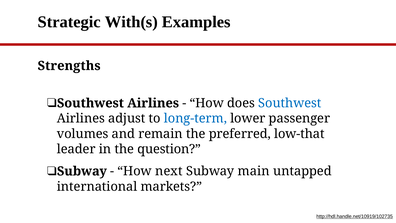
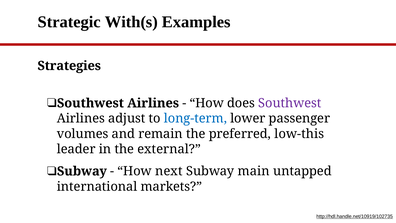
Strengths: Strengths -> Strategies
Southwest at (290, 103) colour: blue -> purple
low-that: low-that -> low-this
question: question -> external
